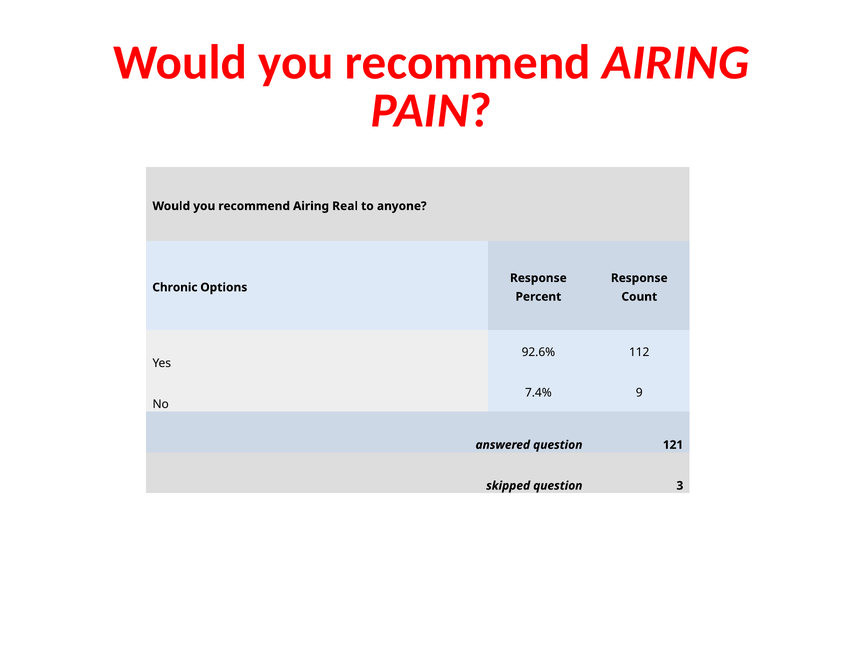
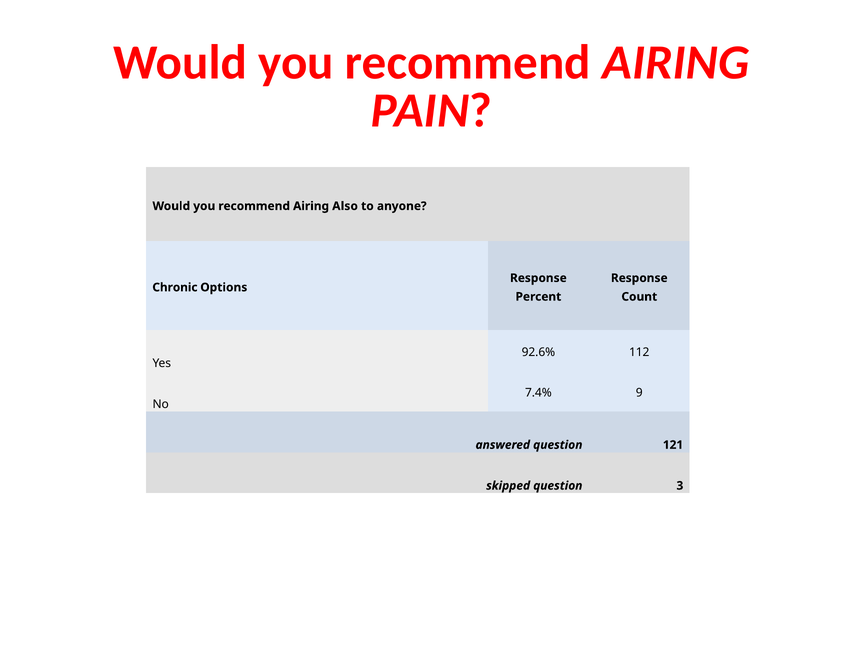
Real: Real -> Also
